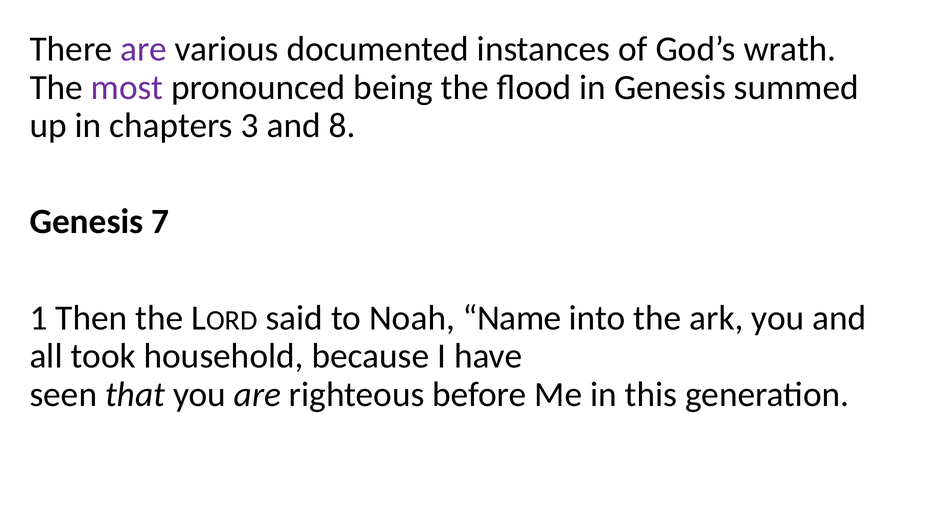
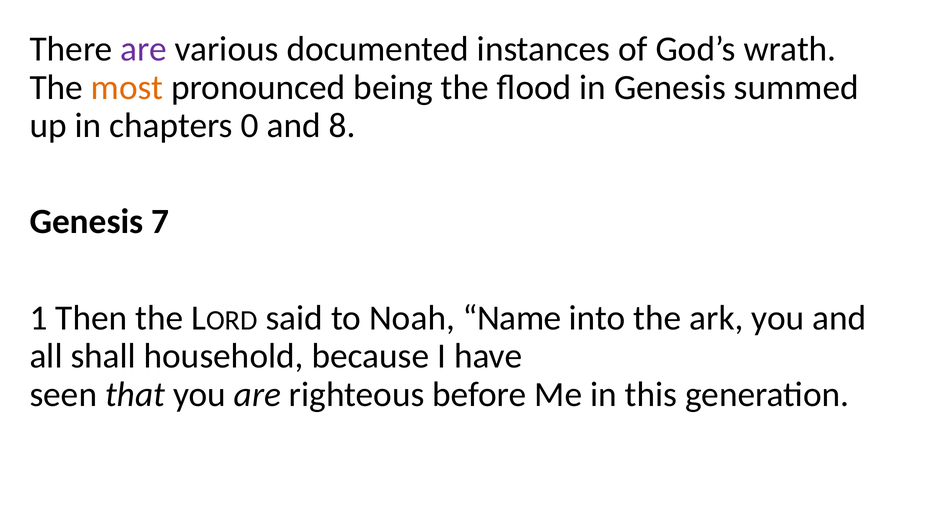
most colour: purple -> orange
3: 3 -> 0
took: took -> shall
